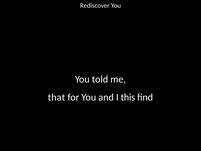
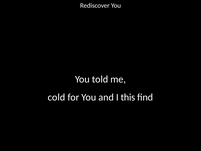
that: that -> cold
